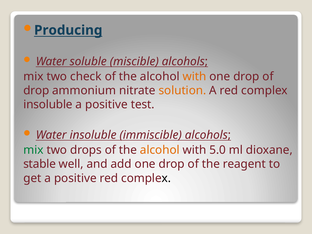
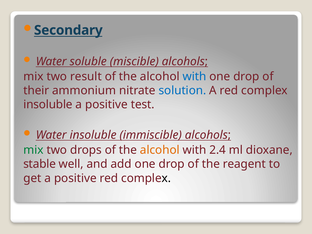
Producing: Producing -> Secondary
check: check -> result
with at (195, 77) colour: orange -> blue
drop at (36, 91): drop -> their
solution colour: orange -> blue
5.0: 5.0 -> 2.4
